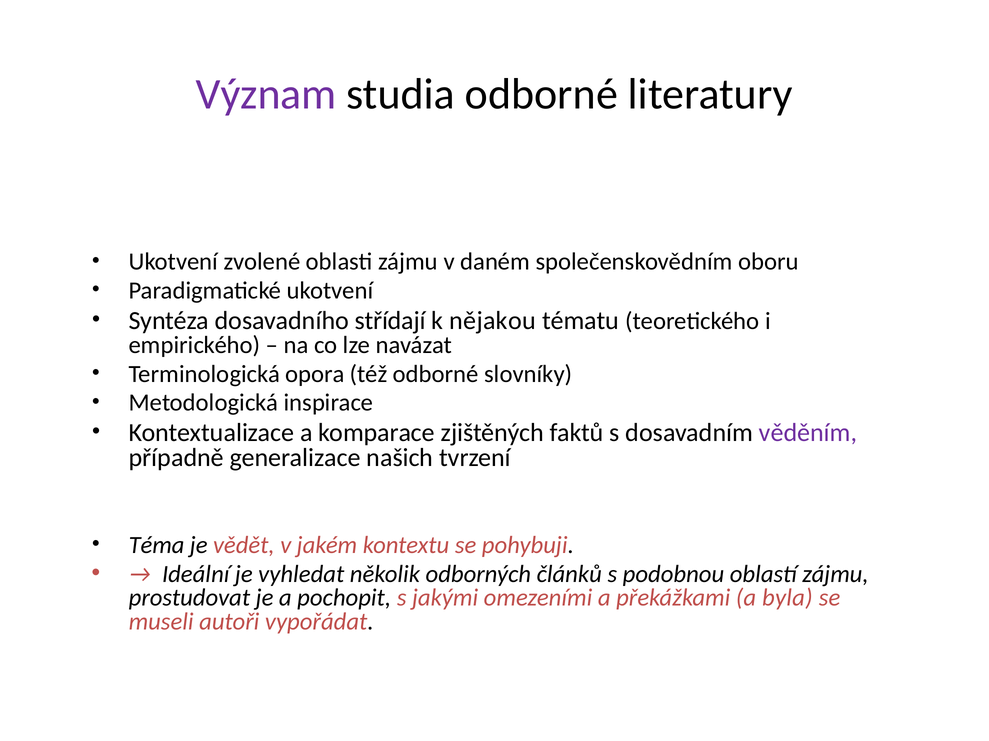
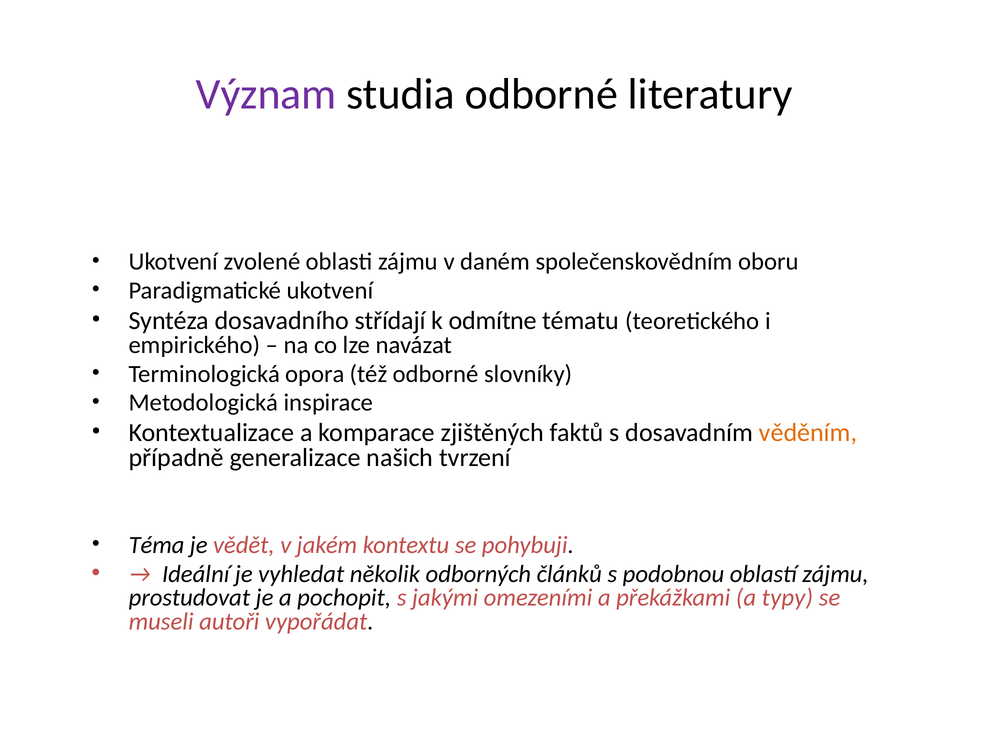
nějakou: nějakou -> odmítne
věděním colour: purple -> orange
byla: byla -> typy
